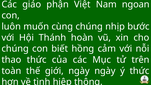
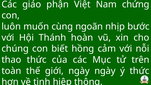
ngoan: ngoan -> chứng
cùng chúng: chúng -> ngoãn
